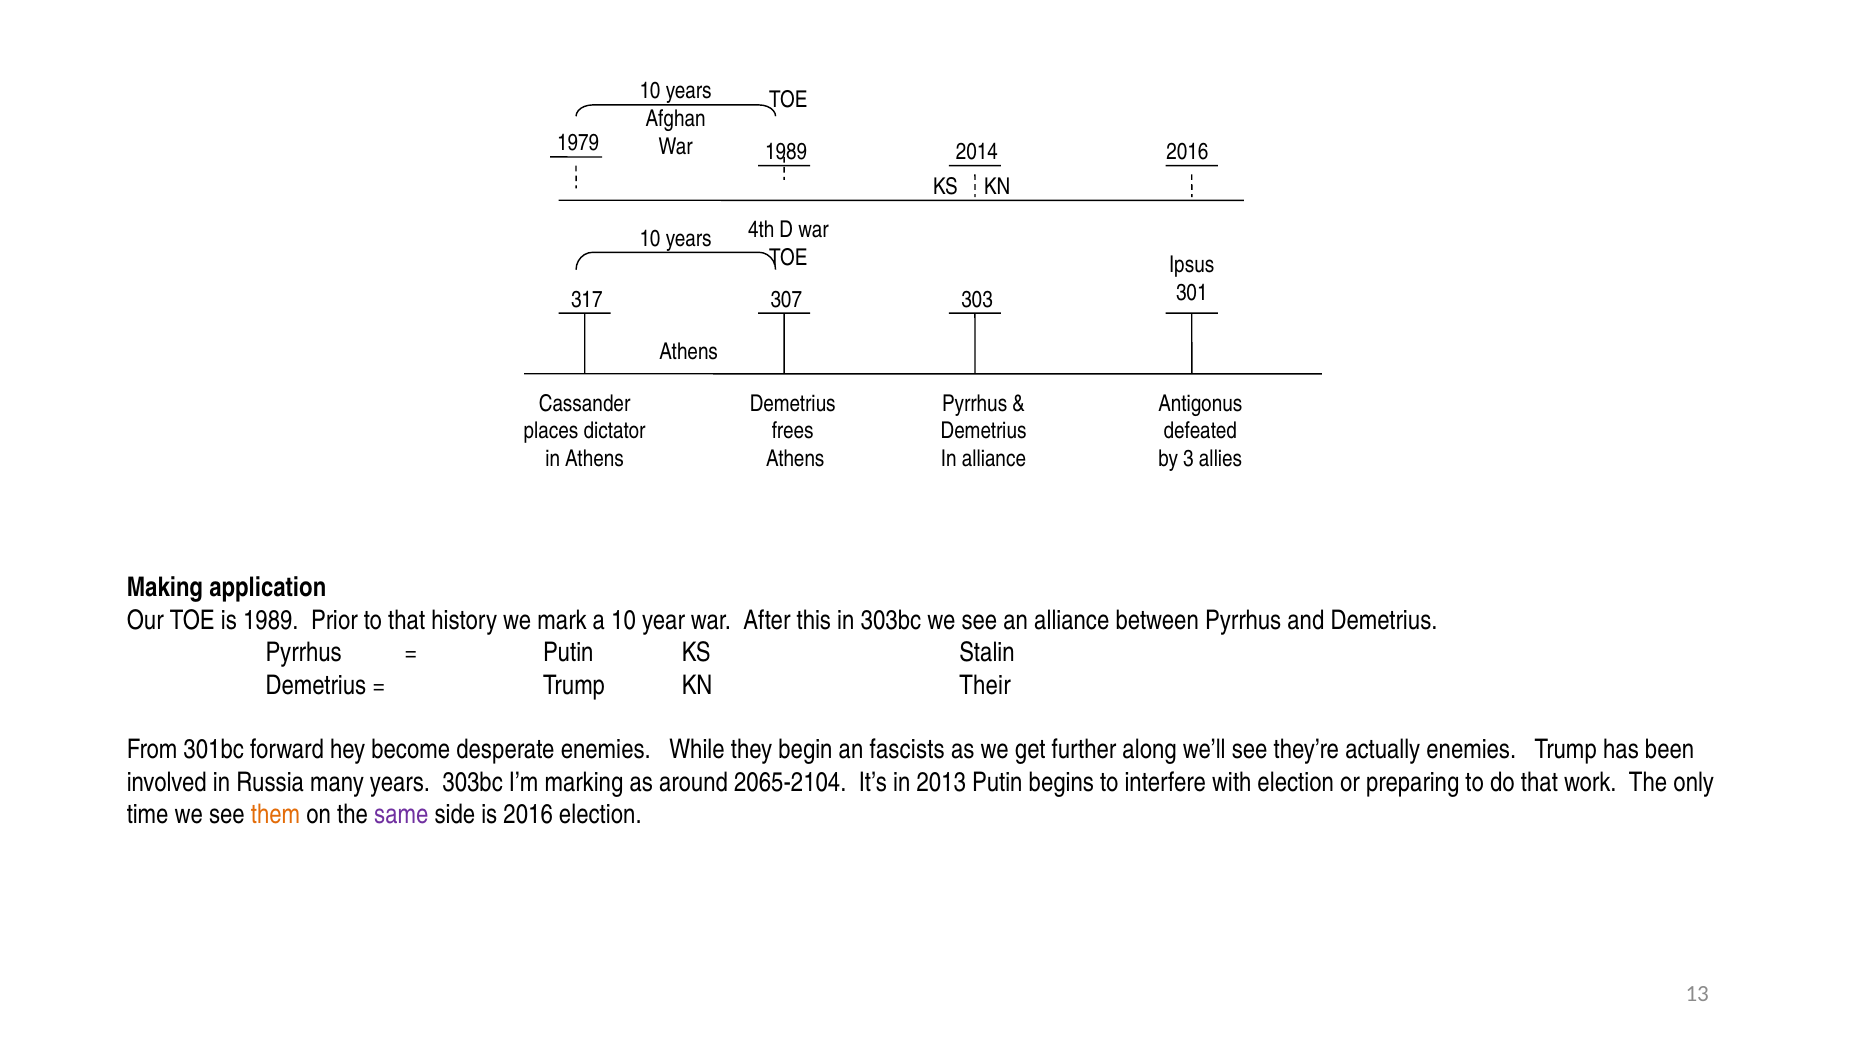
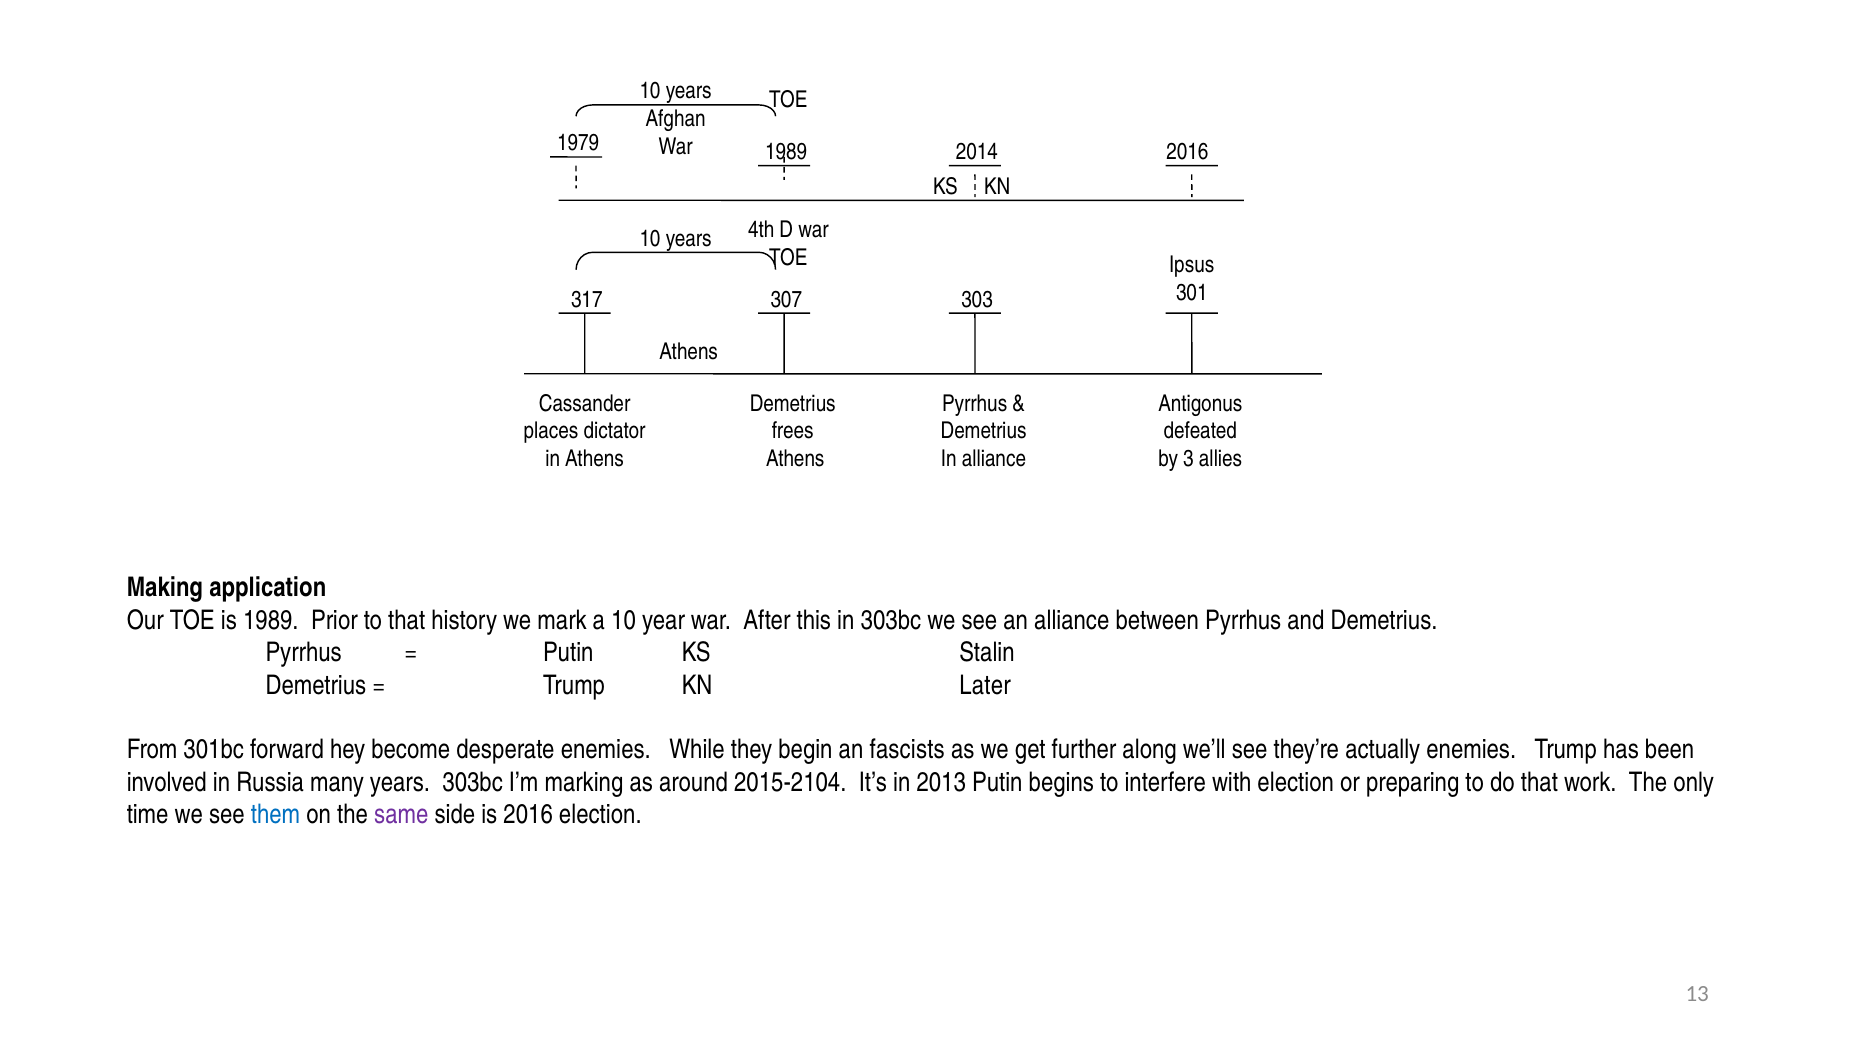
Their: Their -> Later
2065-2104: 2065-2104 -> 2015-2104
them colour: orange -> blue
